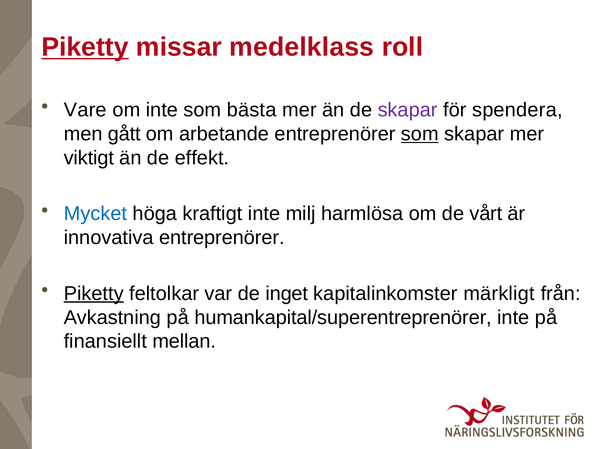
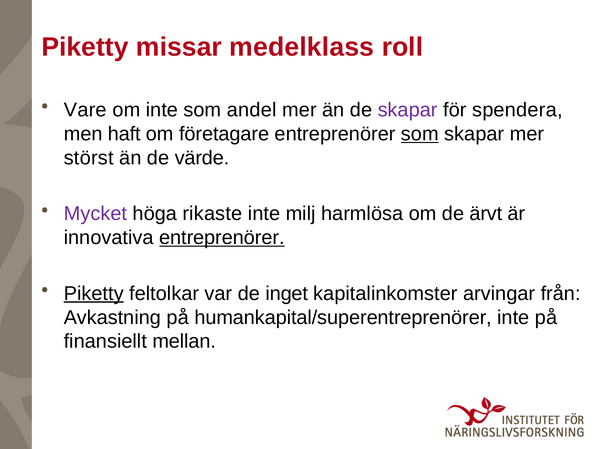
Piketty at (85, 47) underline: present -> none
bästa: bästa -> andel
gått: gått -> haft
arbetande: arbetande -> företagare
viktigt: viktigt -> störst
effekt: effekt -> värde
Mycket colour: blue -> purple
kraftigt: kraftigt -> rikaste
vårt: vårt -> ärvt
entreprenörer at (222, 238) underline: none -> present
märkligt: märkligt -> arvingar
